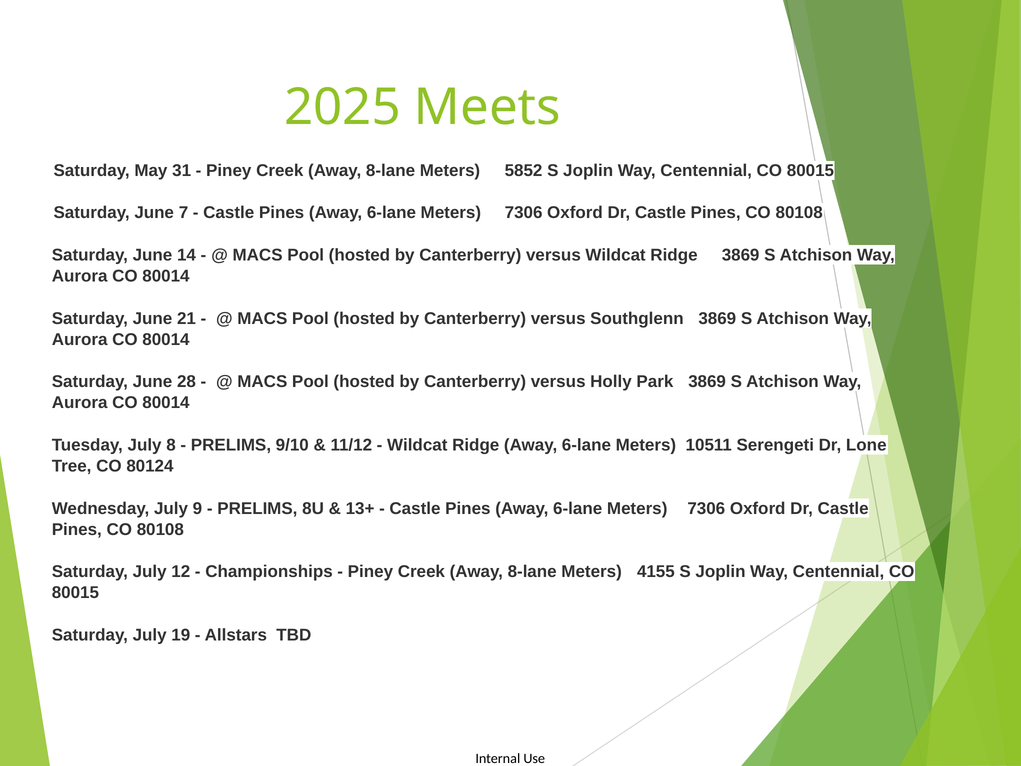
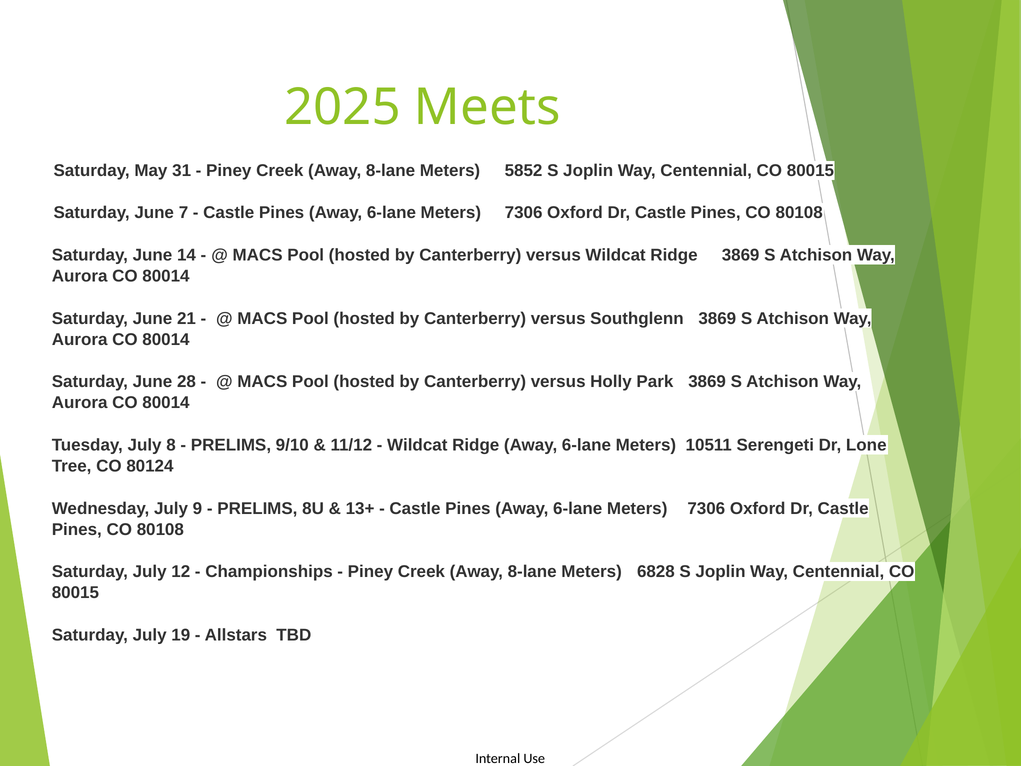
4155: 4155 -> 6828
